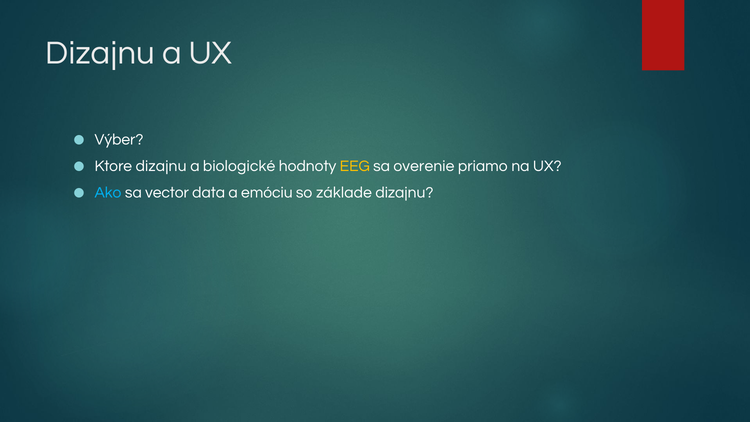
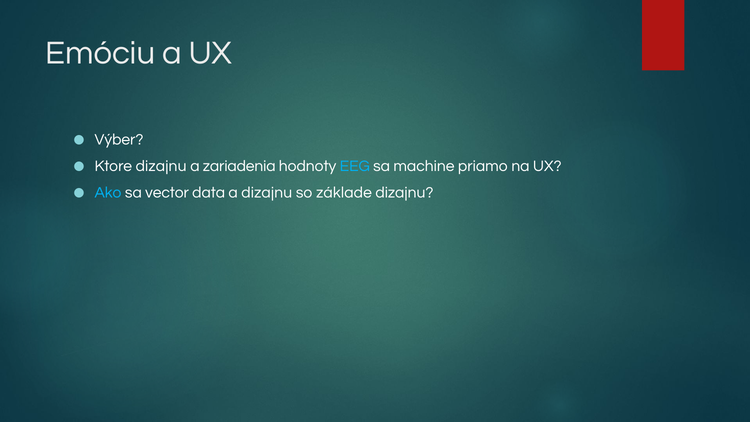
Dizajnu at (100, 53): Dizajnu -> Emóciu
biologické: biologické -> zariadenia
EEG colour: yellow -> light blue
overenie: overenie -> machine
a emóciu: emóciu -> dizajnu
